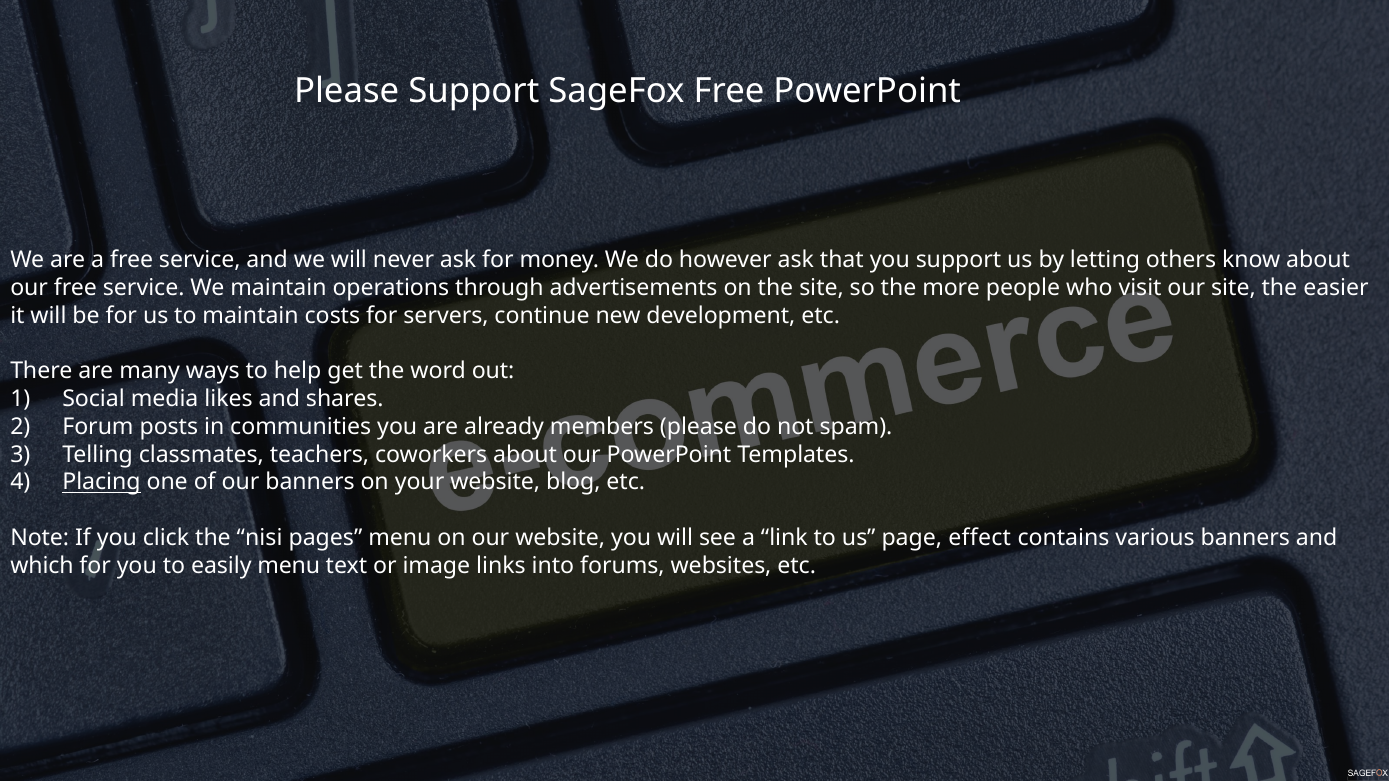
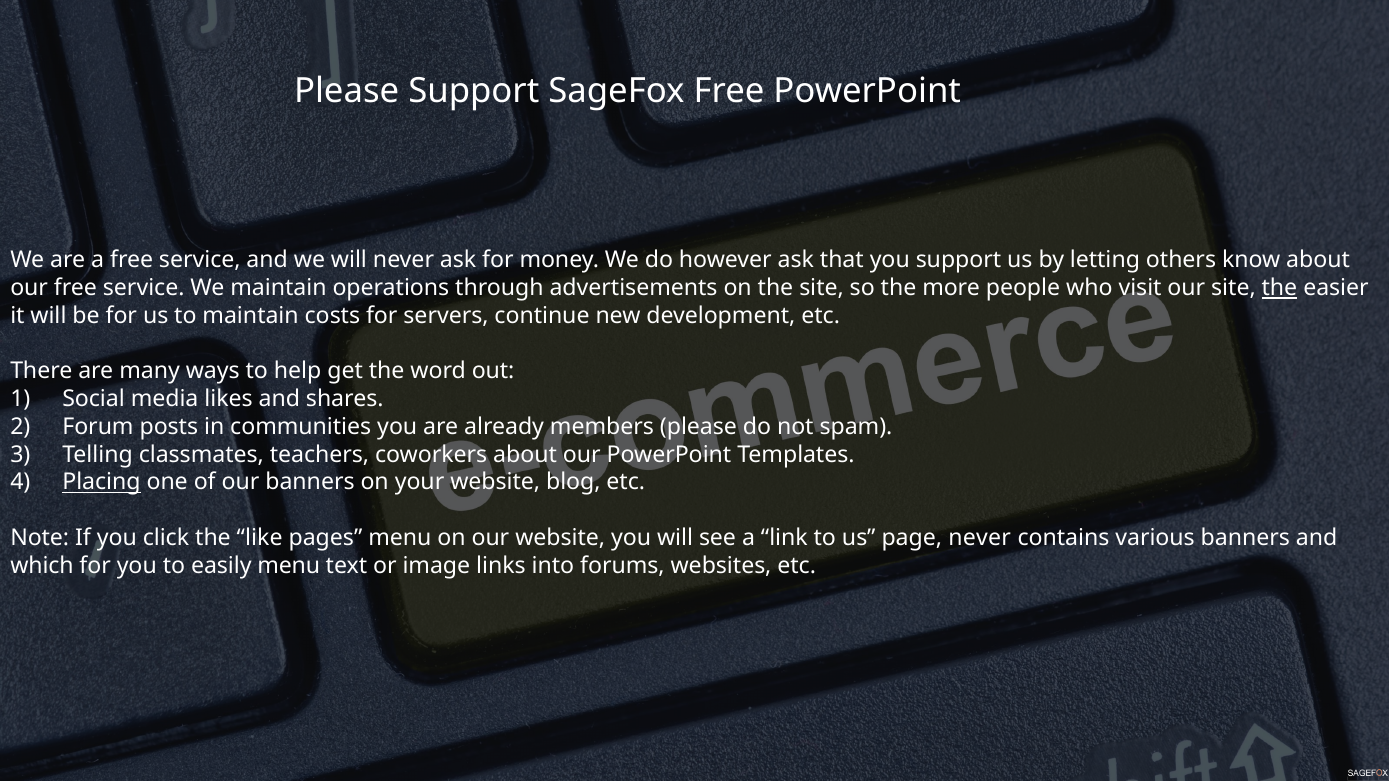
the at (1279, 288) underline: none -> present
nisi: nisi -> like
page effect: effect -> never
